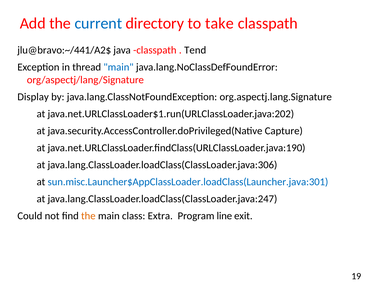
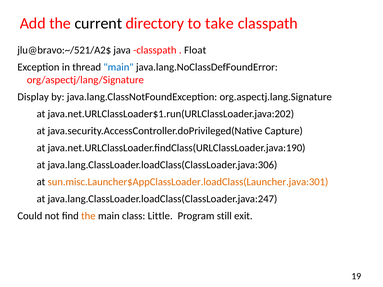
current colour: blue -> black
jlu@bravo:~/441/A2$: jlu@bravo:~/441/A2$ -> jlu@bravo:~/521/A2$
Tend: Tend -> Float
sun.misc.Launcher$AppClassLoader.loadClass(Launcher.java:301 colour: blue -> orange
Extra: Extra -> Little
line: line -> still
